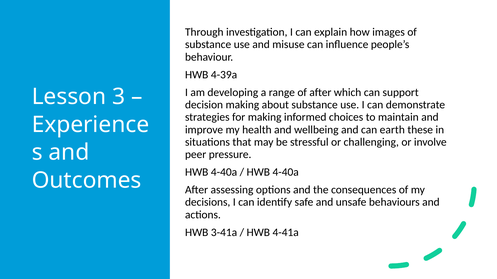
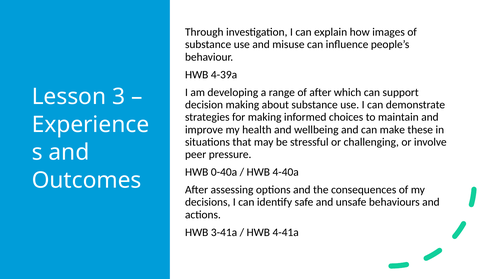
earth: earth -> make
4-40a at (224, 172): 4-40a -> 0-40a
